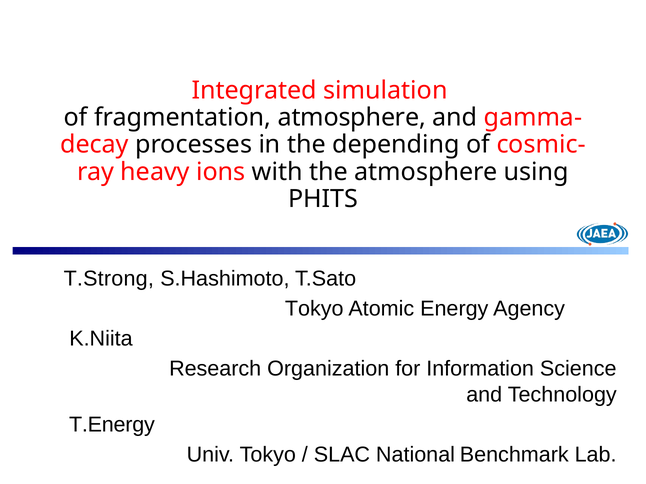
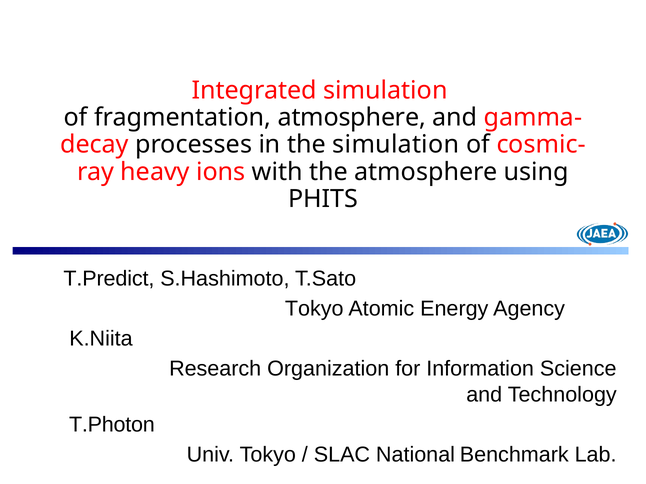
the depending: depending -> simulation
T.Strong: T.Strong -> T.Predict
T.Energy: T.Energy -> T.Photon
